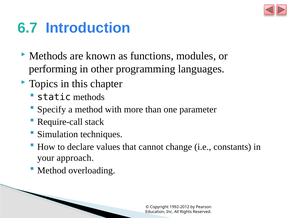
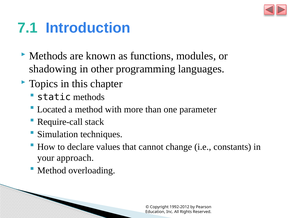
6.7: 6.7 -> 7.1
performing: performing -> shadowing
Specify: Specify -> Located
